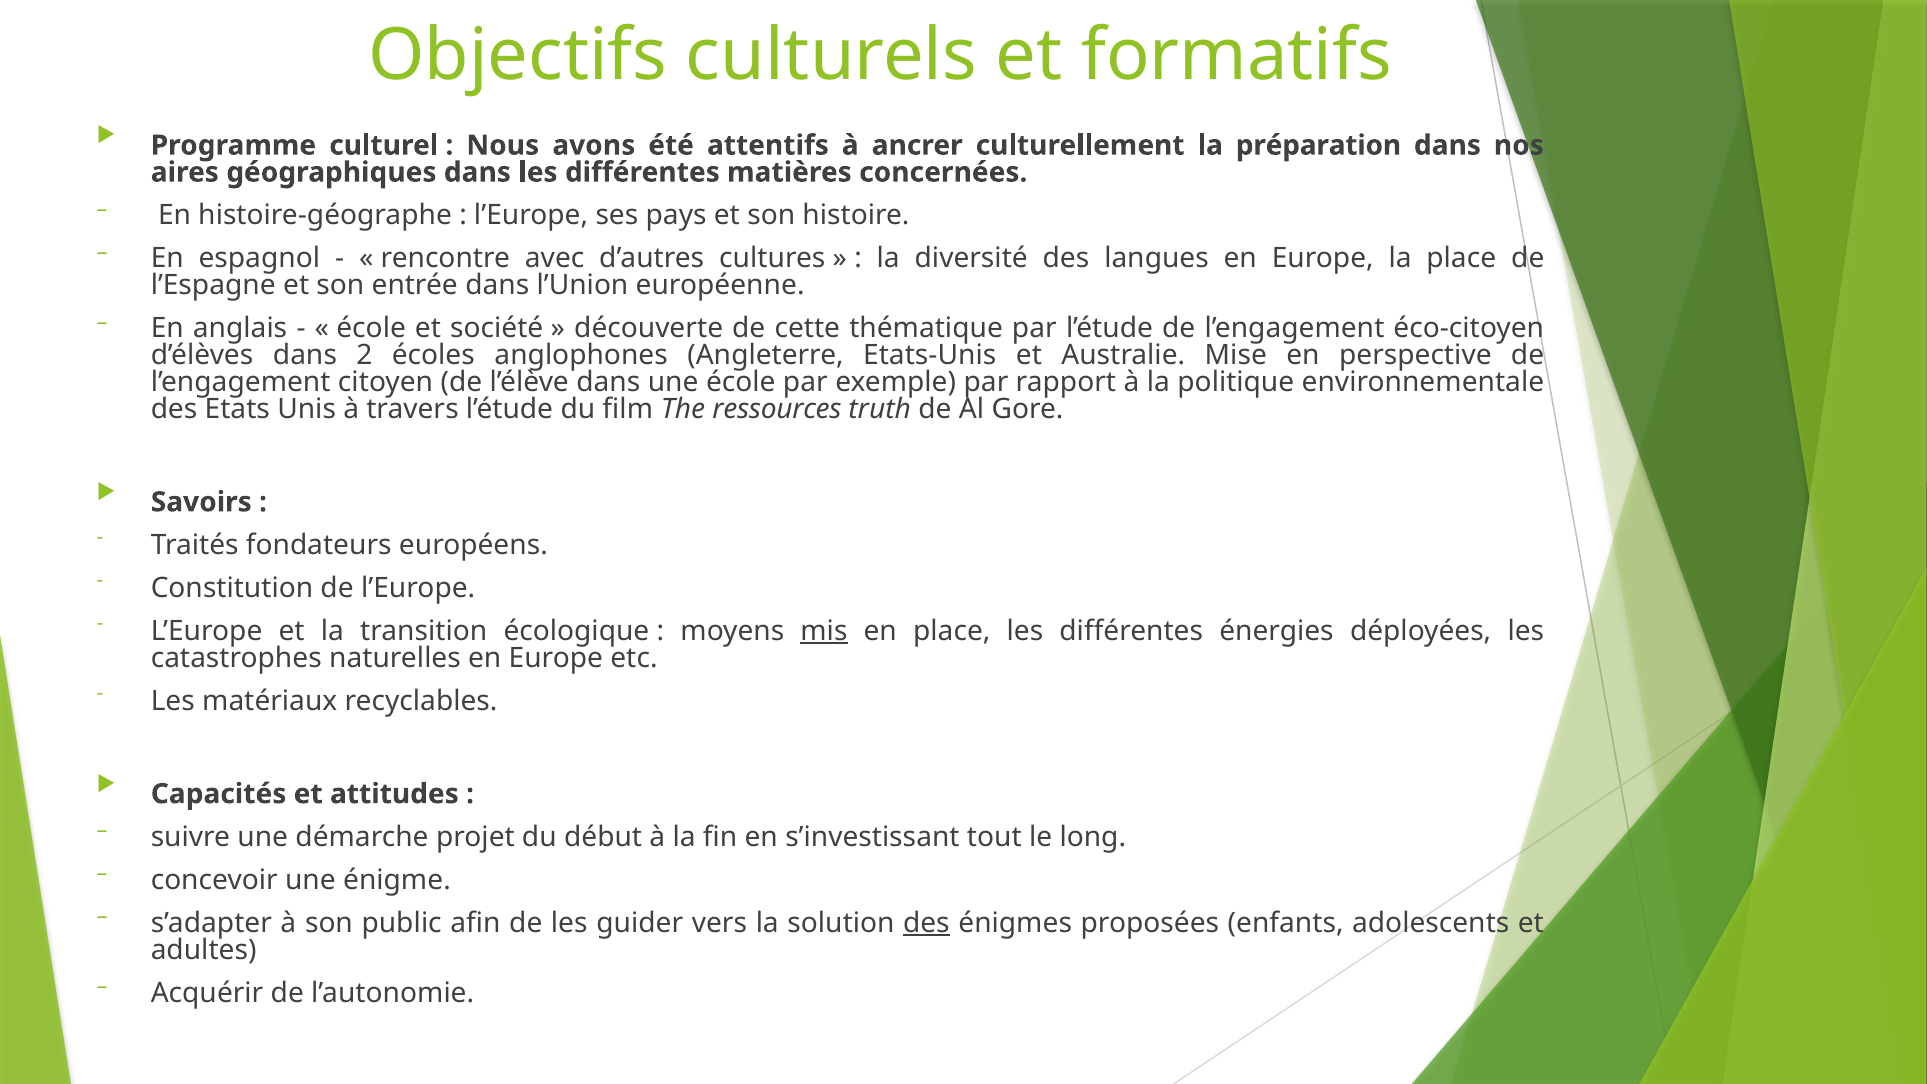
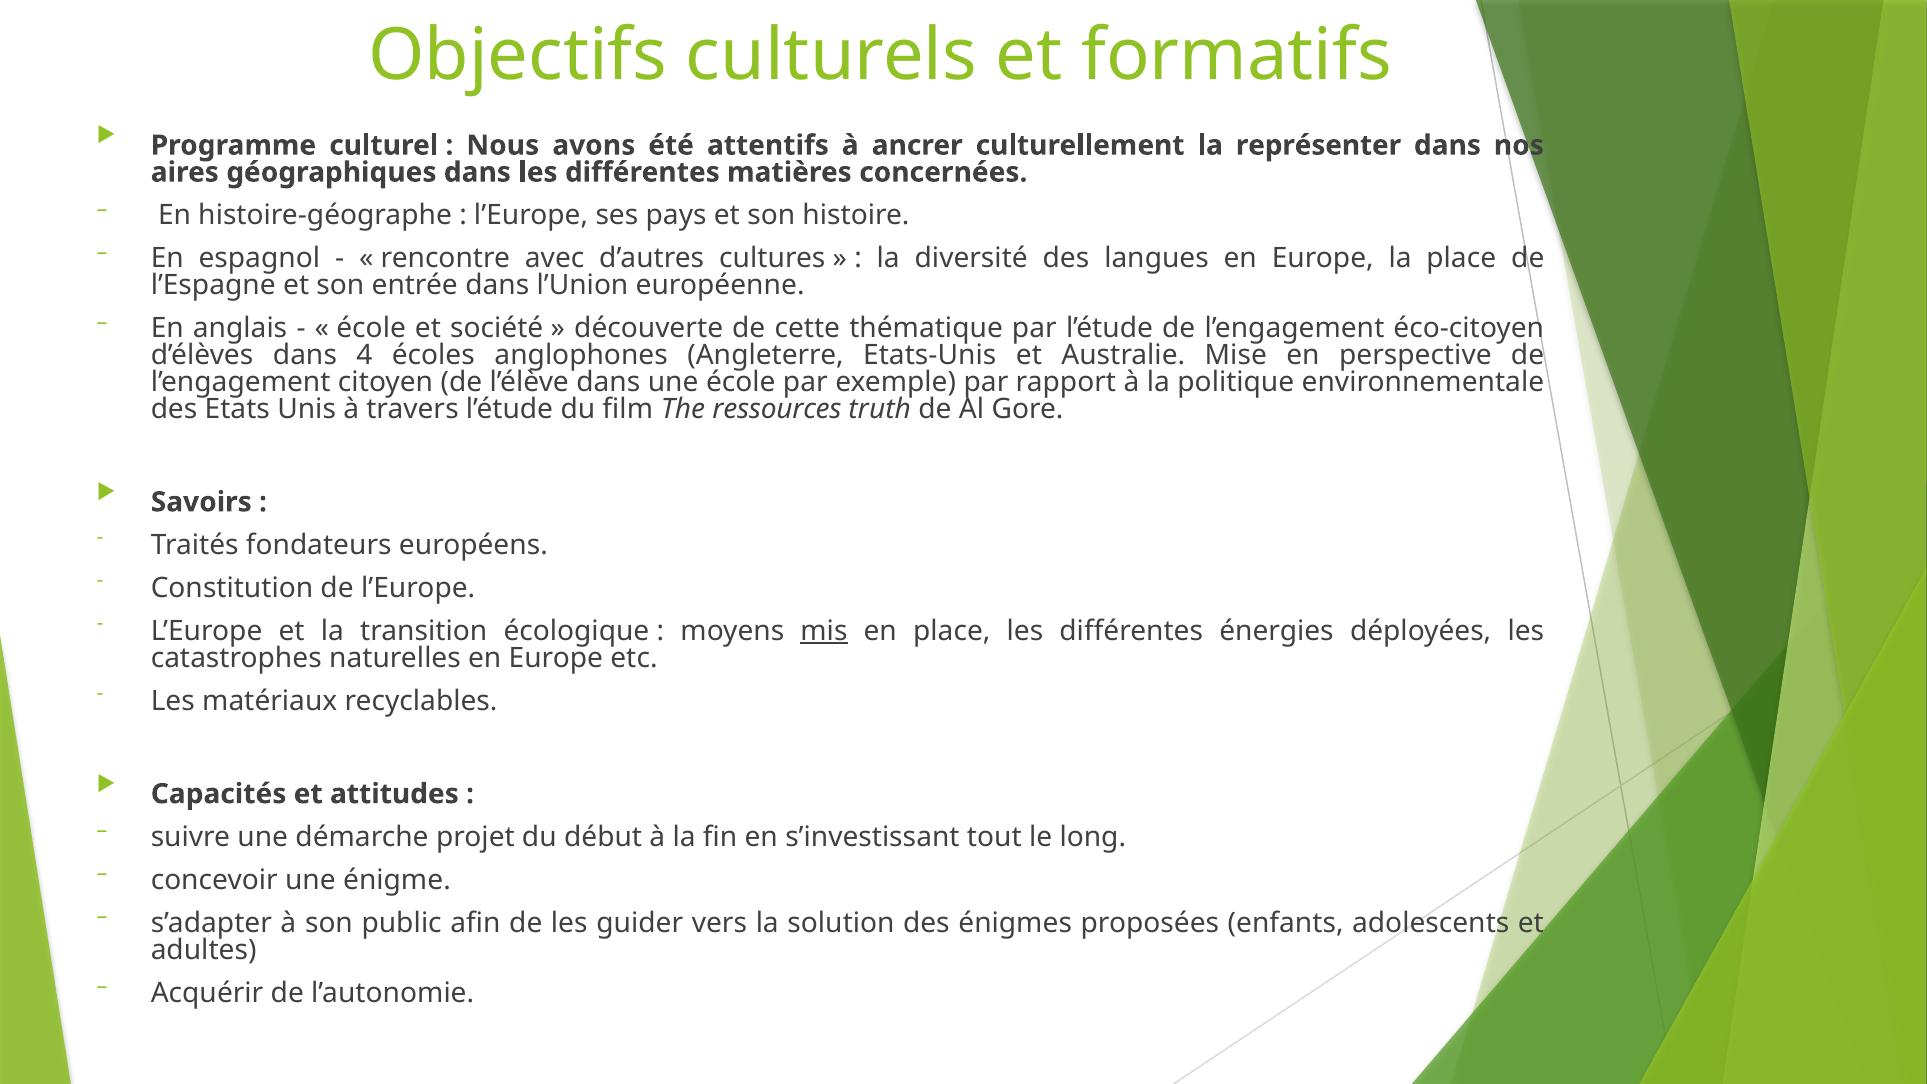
préparation: préparation -> représenter
2: 2 -> 4
des at (926, 923) underline: present -> none
